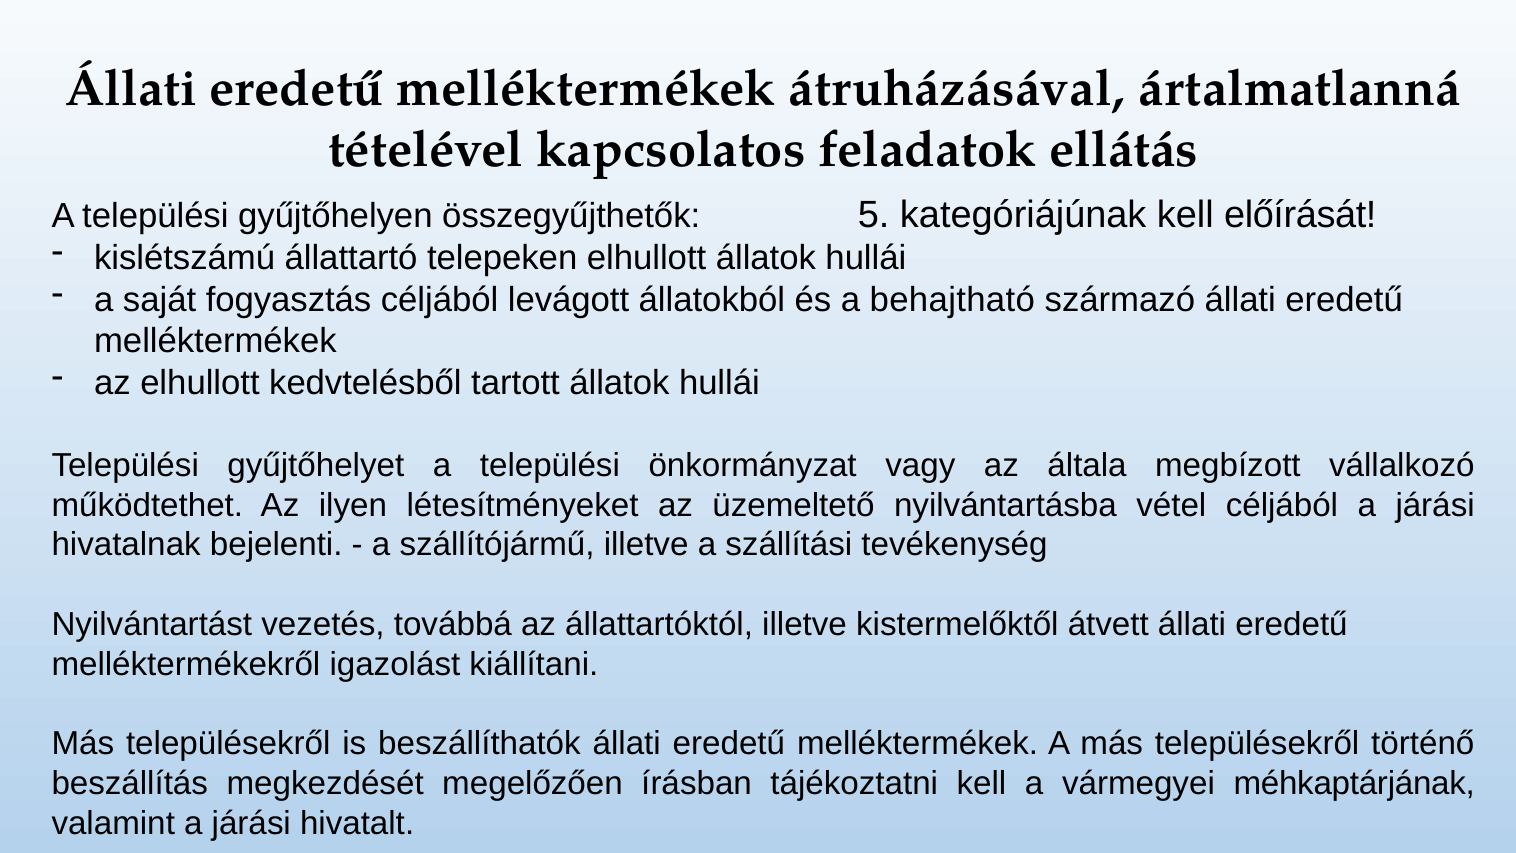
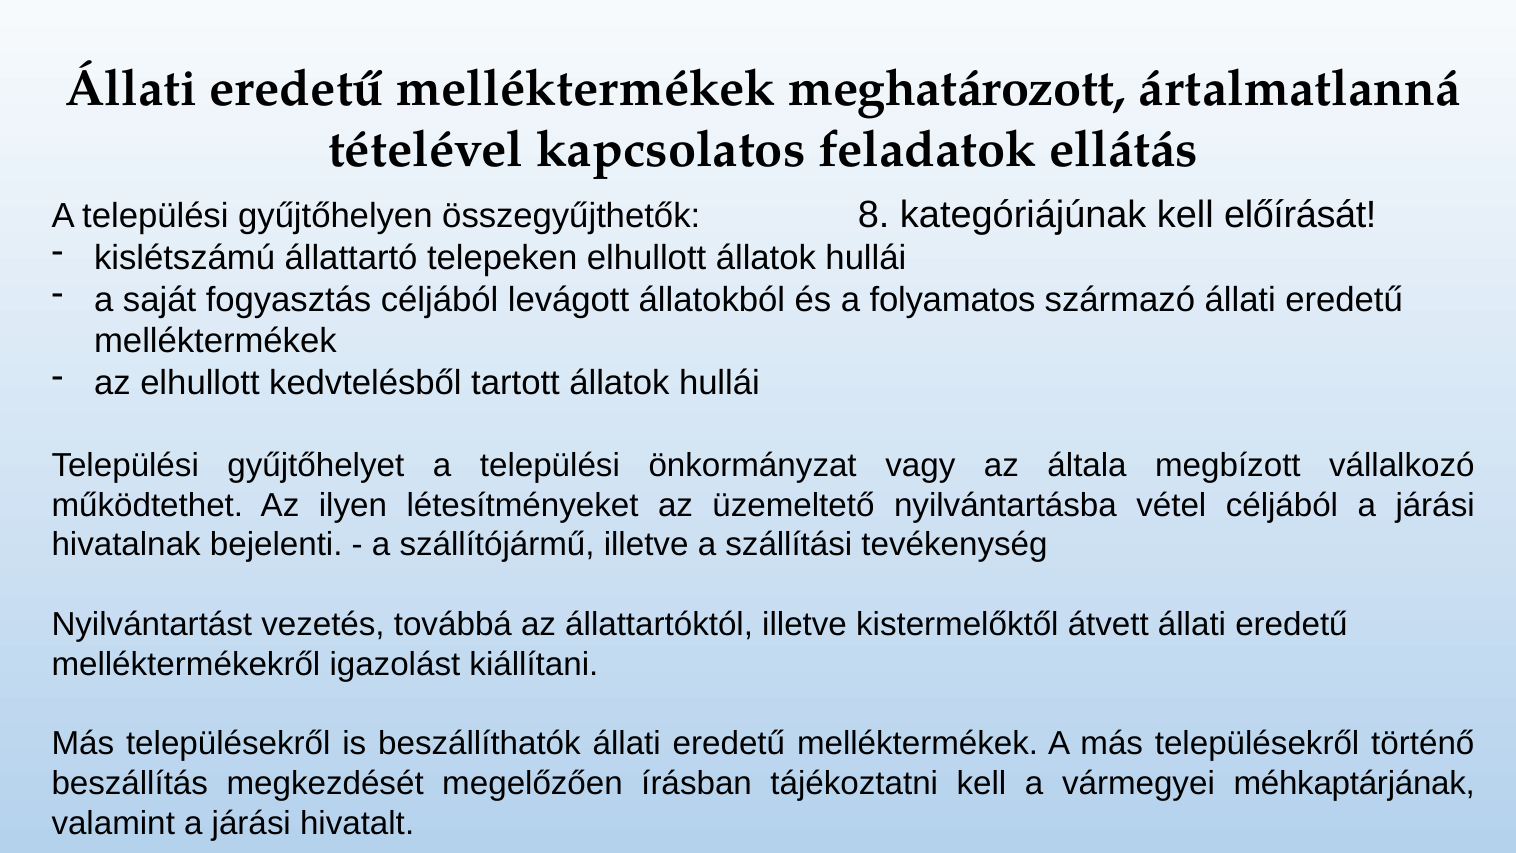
átruházásával: átruházásával -> meghatározott
5: 5 -> 8
behajtható: behajtható -> folyamatos
